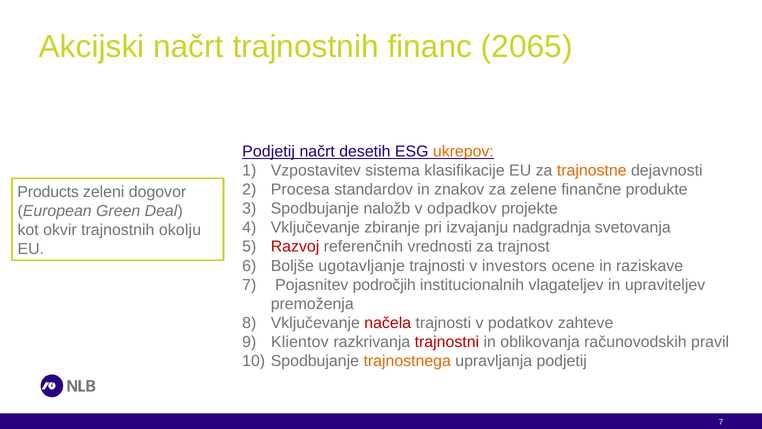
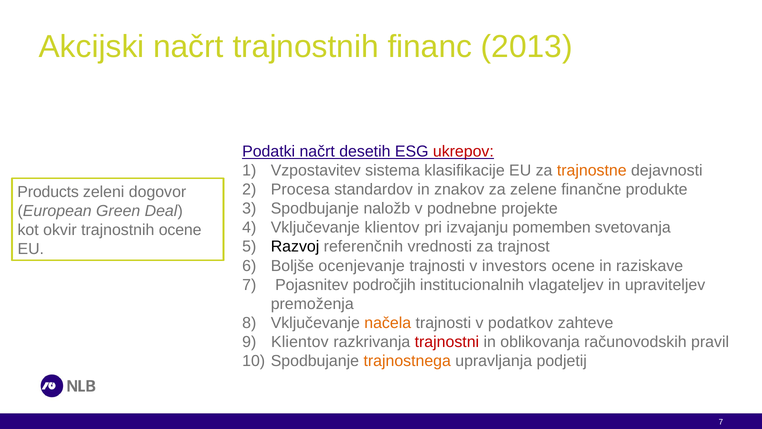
2065: 2065 -> 2013
Podjetij at (269, 151): Podjetij -> Podatki
ukrepov colour: orange -> red
odpadkov: odpadkov -> podnebne
Vključevanje zbiranje: zbiranje -> klientov
nadgradnja: nadgradnja -> pomemben
trajnostnih okolju: okolju -> ocene
Razvoj colour: red -> black
ugotavljanje: ugotavljanje -> ocenjevanje
načela colour: red -> orange
